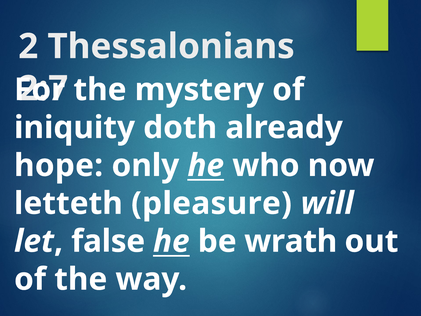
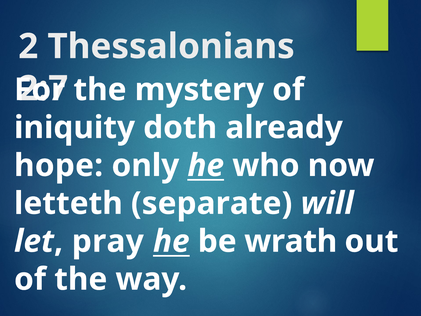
pleasure: pleasure -> separate
false: false -> pray
